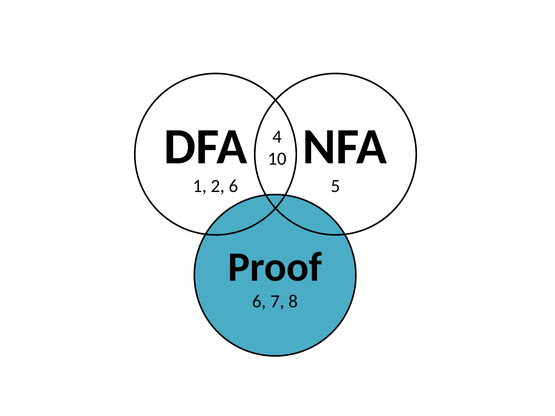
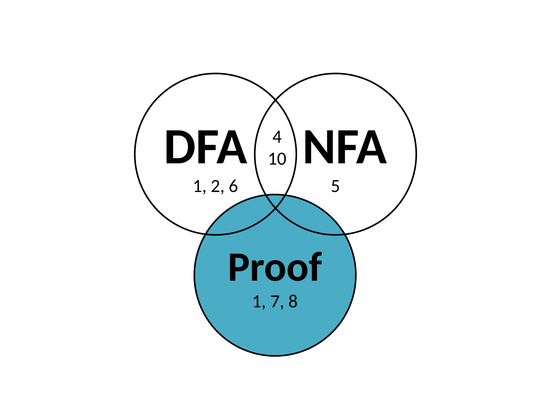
6 at (259, 302): 6 -> 1
